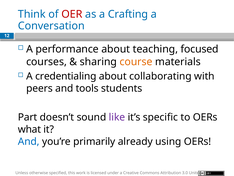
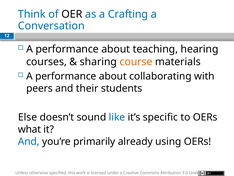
OER colour: red -> black
focused: focused -> hearing
credentialing at (66, 76): credentialing -> performance
tools: tools -> their
Part: Part -> Else
like colour: purple -> blue
